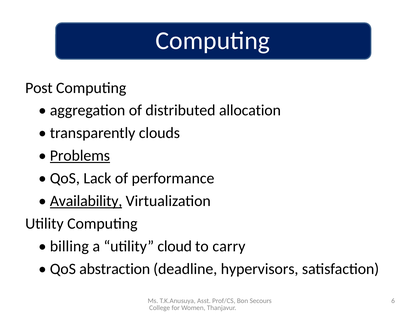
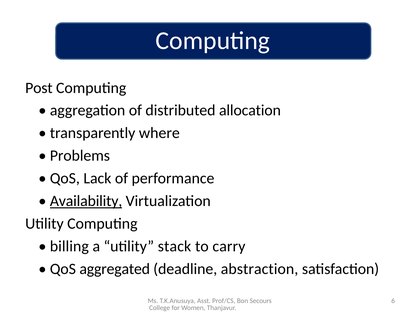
clouds: clouds -> where
Problems underline: present -> none
cloud: cloud -> stack
abstraction: abstraction -> aggregated
hypervisors: hypervisors -> abstraction
